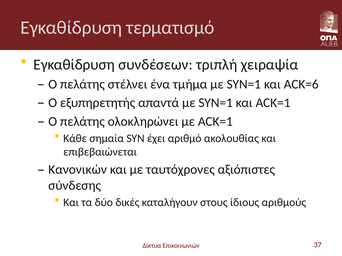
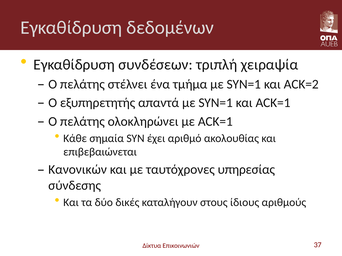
τερματισμό: τερματισμό -> δεδομένων
ACK=6: ACK=6 -> ACK=2
αξιόπιστες: αξιόπιστες -> υπηρεσίας
